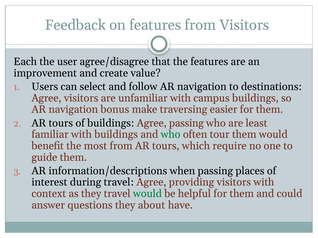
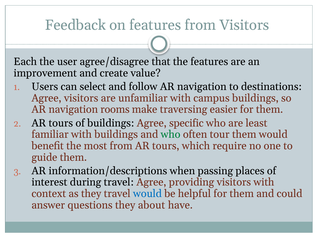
bonus: bonus -> rooms
Agree passing: passing -> specific
would at (147, 194) colour: green -> blue
